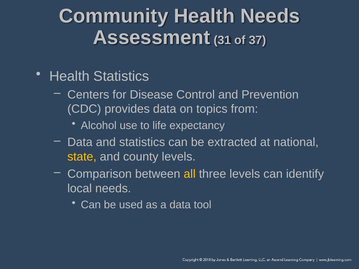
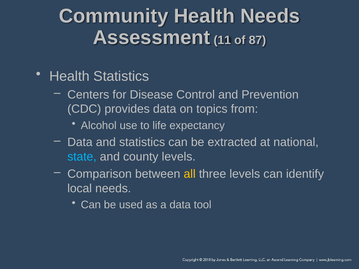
31: 31 -> 11
37: 37 -> 87
state colour: yellow -> light blue
